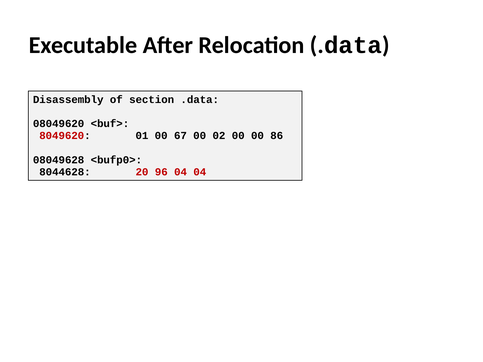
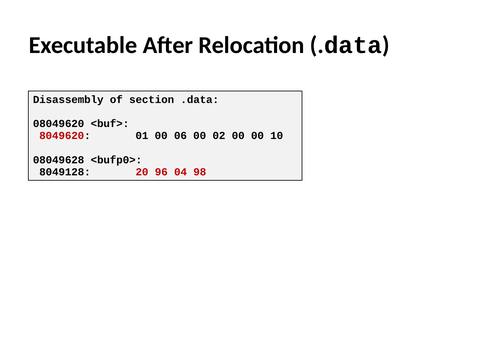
67: 67 -> 06
86: 86 -> 10
8044628: 8044628 -> 8049128
04 04: 04 -> 98
